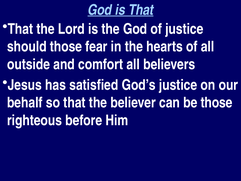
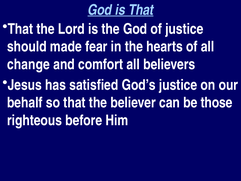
should those: those -> made
outside: outside -> change
